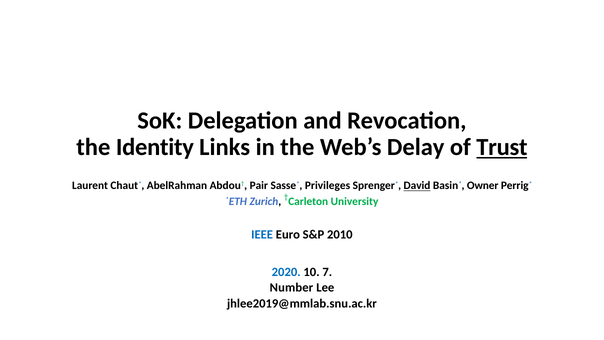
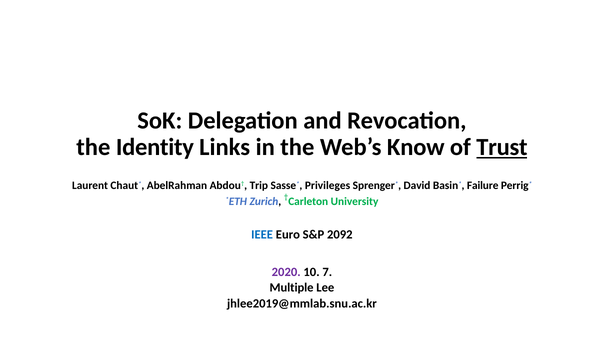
Delay: Delay -> Know
Pair: Pair -> Trip
David underline: present -> none
Owner: Owner -> Failure
2010: 2010 -> 2092
2020 colour: blue -> purple
Number: Number -> Multiple
